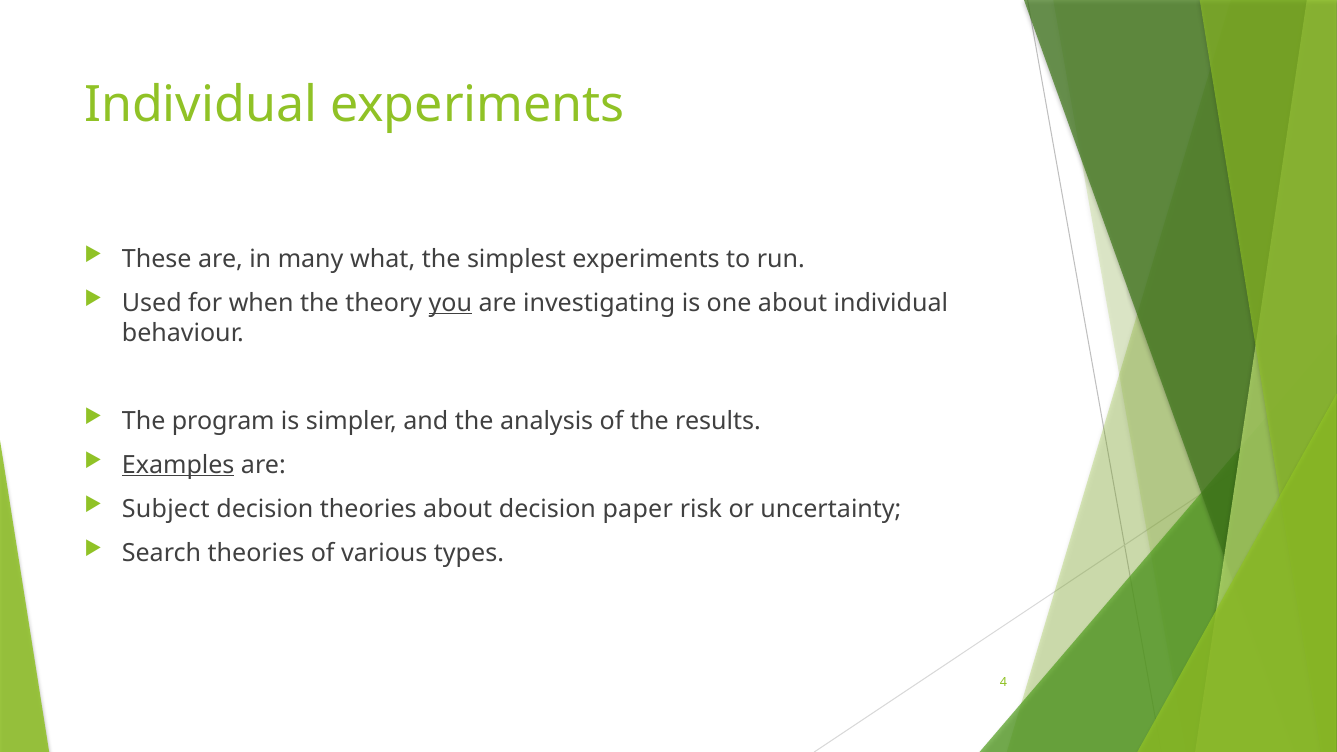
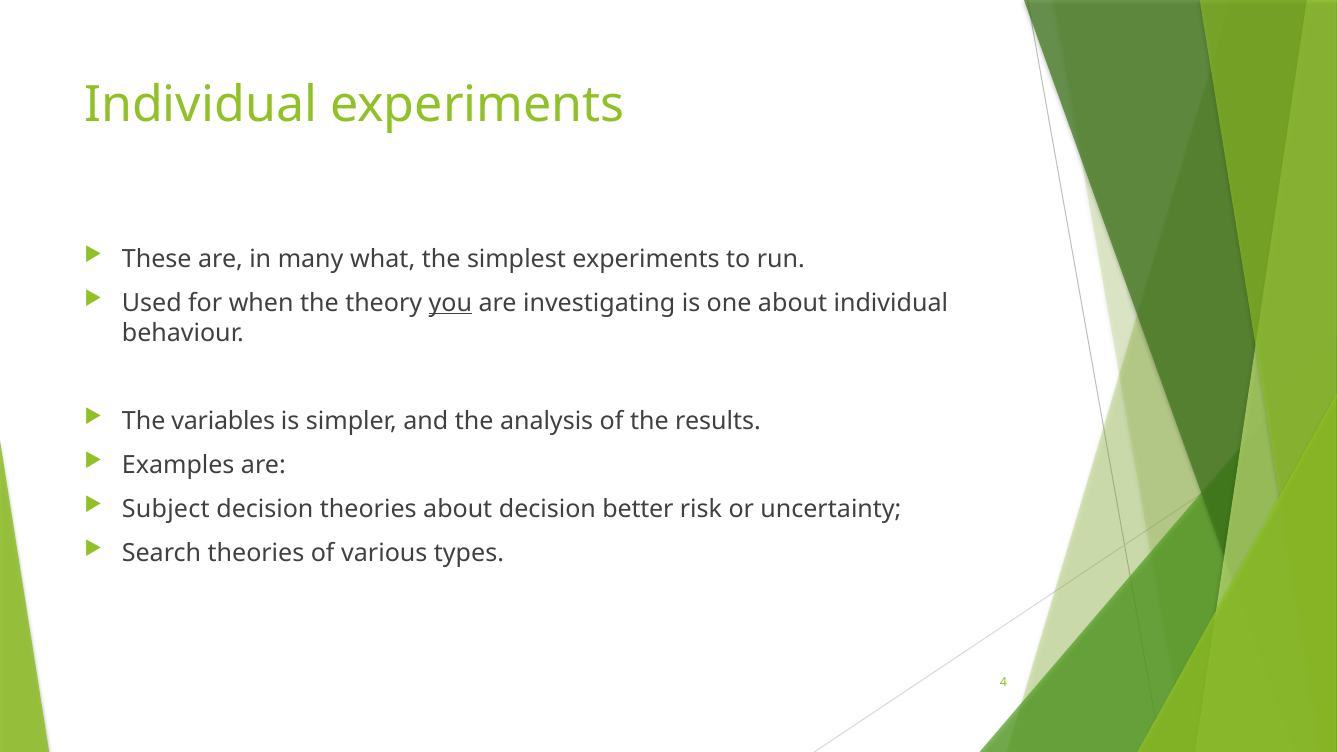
program: program -> variables
Examples underline: present -> none
paper: paper -> better
